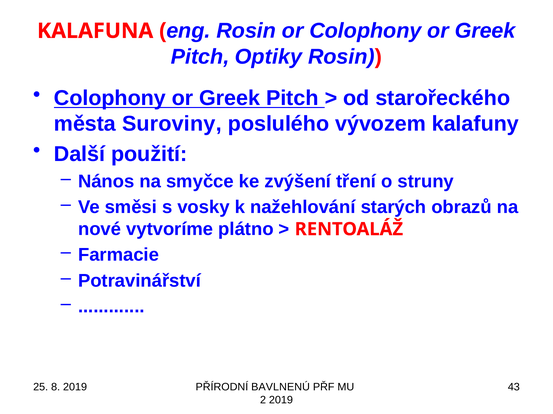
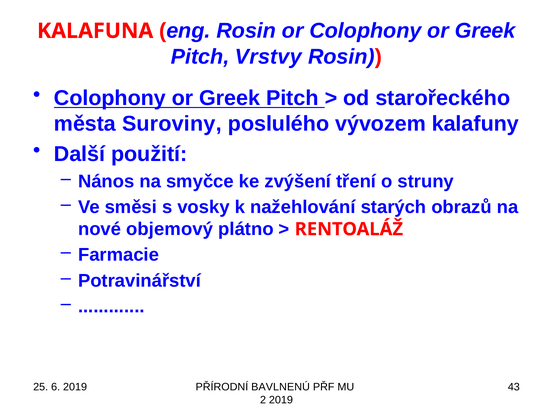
Optiky: Optiky -> Vrstvy
vytvoríme: vytvoríme -> objemový
8: 8 -> 6
